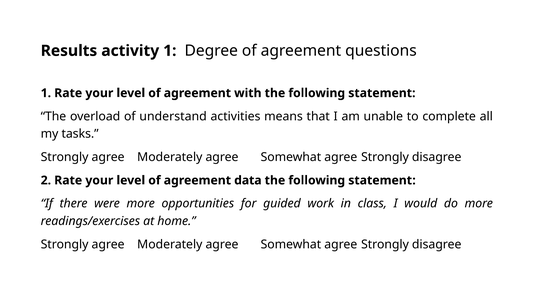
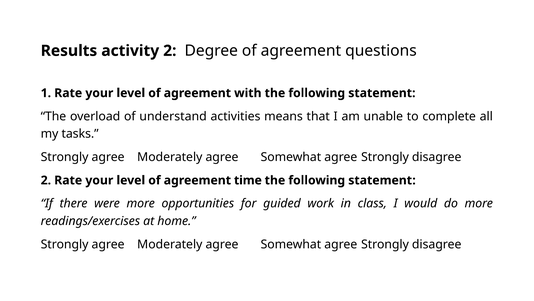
activity 1: 1 -> 2
data: data -> time
